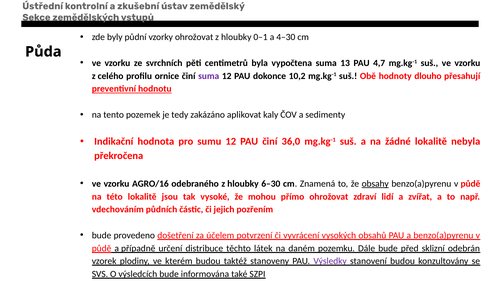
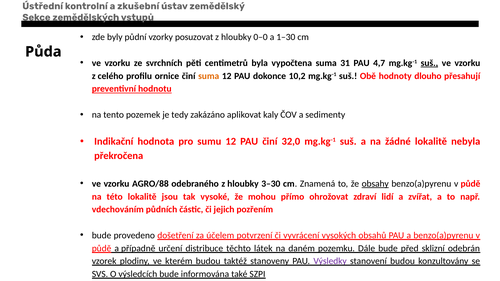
vzorky ohrožovat: ohrožovat -> posuzovat
0–1: 0–1 -> 0–0
4–30: 4–30 -> 1–30
13: 13 -> 31
suš at (429, 63) underline: none -> present
suma at (209, 76) colour: purple -> orange
36,0: 36,0 -> 32,0
AGRO/16: AGRO/16 -> AGRO/88
6–30: 6–30 -> 3–30
